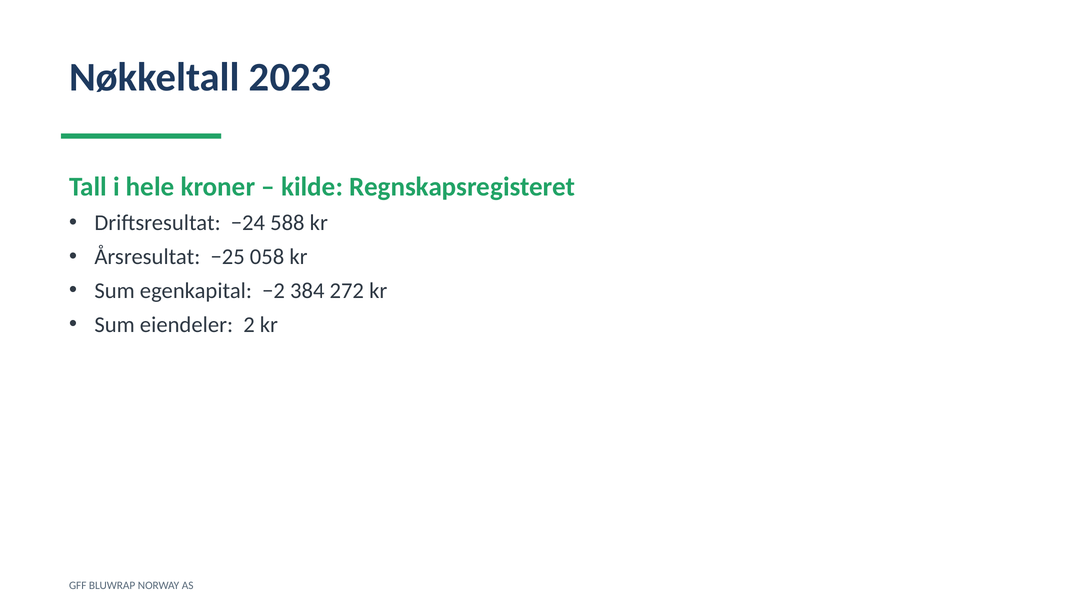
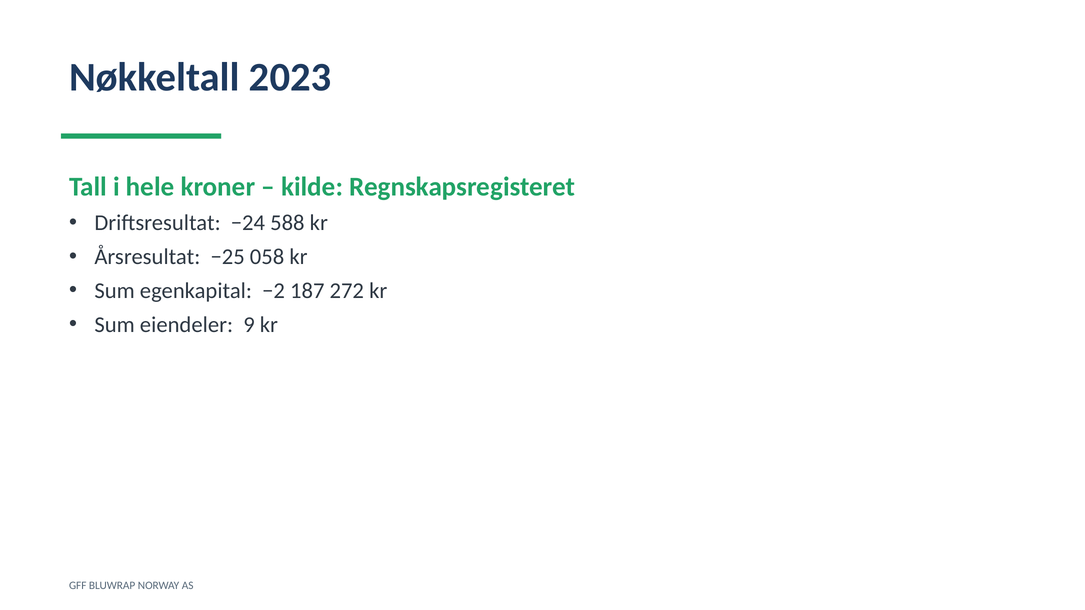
384: 384 -> 187
2: 2 -> 9
